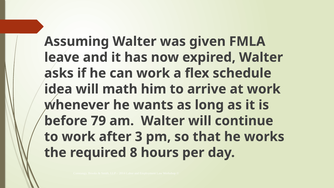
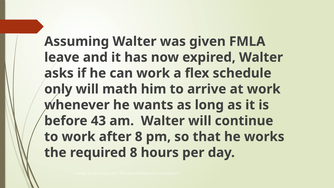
idea: idea -> only
79: 79 -> 43
after 3: 3 -> 8
